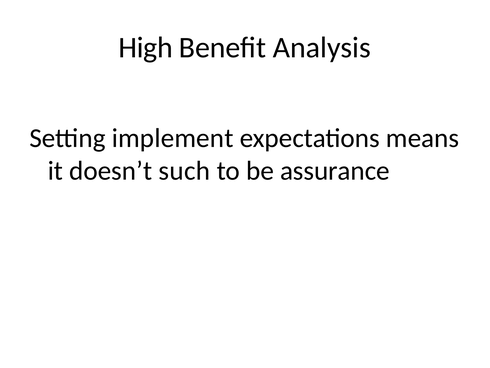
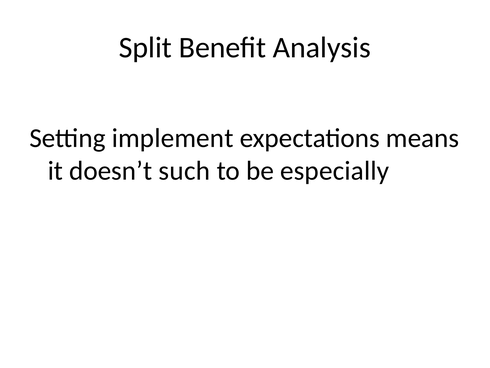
High: High -> Split
assurance: assurance -> especially
